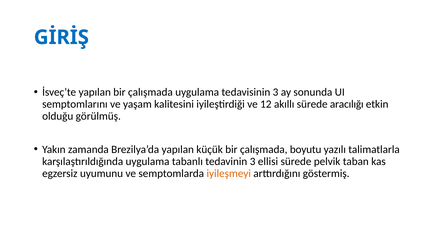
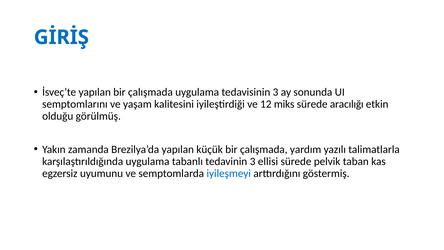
akıllı: akıllı -> miks
boyutu: boyutu -> yardım
iyileşmeyi colour: orange -> blue
